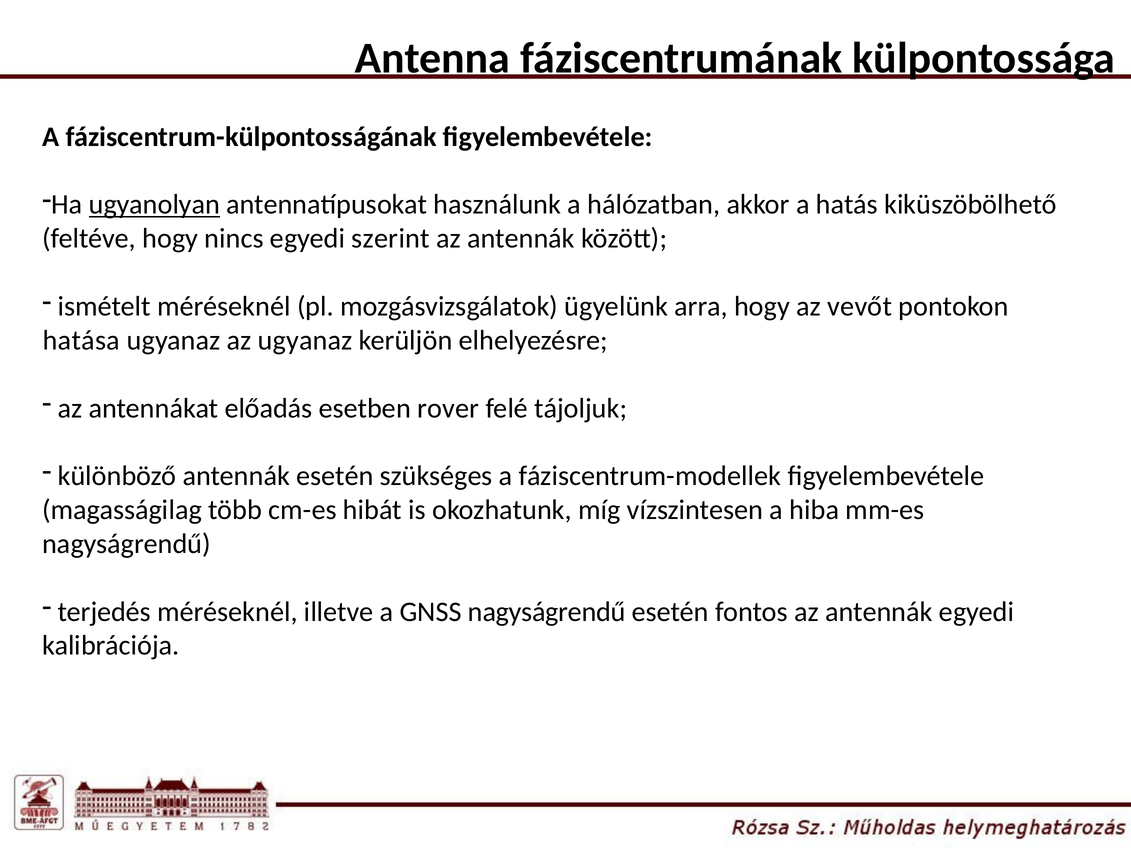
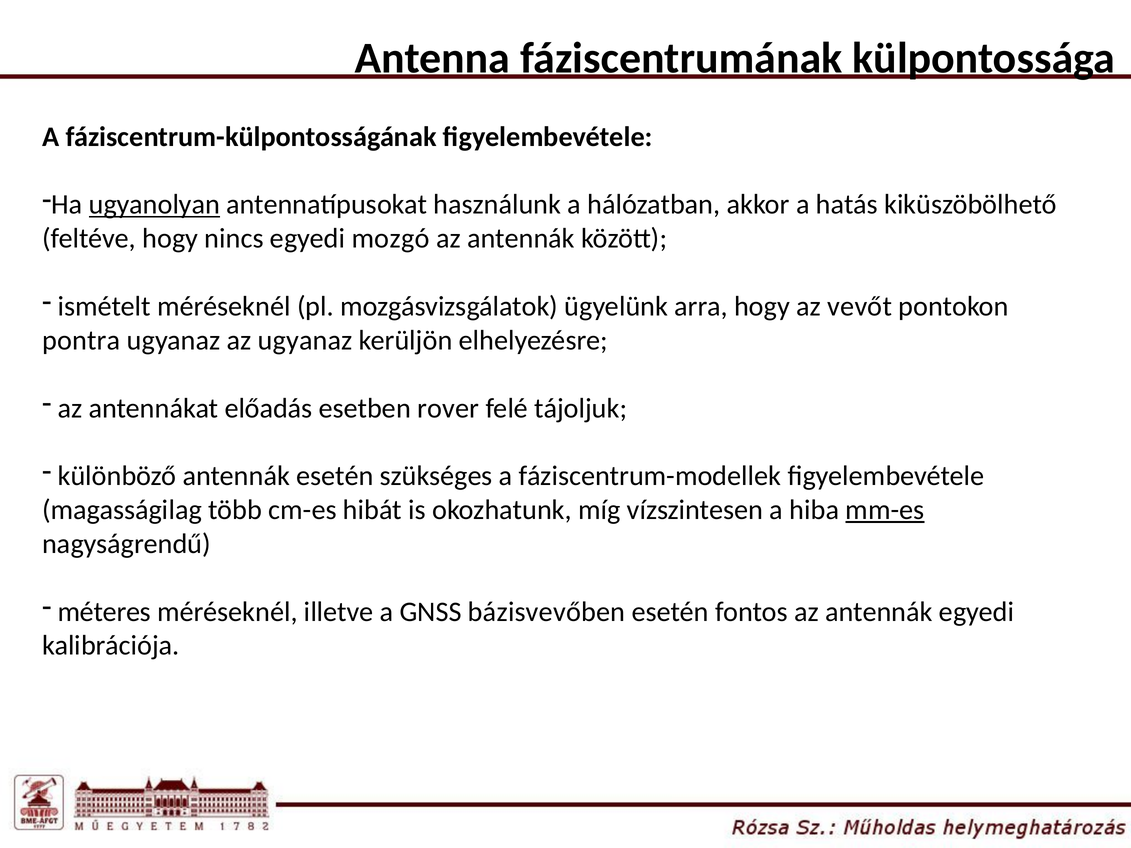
szerint: szerint -> mozgó
hatása: hatása -> pontra
mm-es underline: none -> present
terjedés: terjedés -> méteres
GNSS nagyságrendű: nagyságrendű -> bázisvevőben
